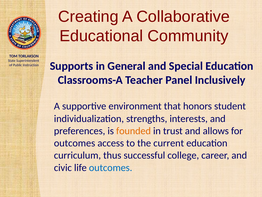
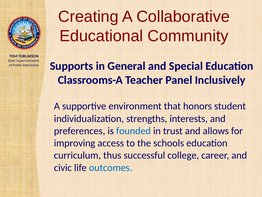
founded colour: orange -> blue
outcomes at (75, 143): outcomes -> improving
current: current -> schools
